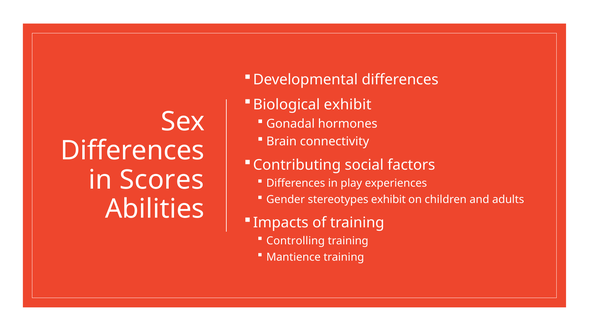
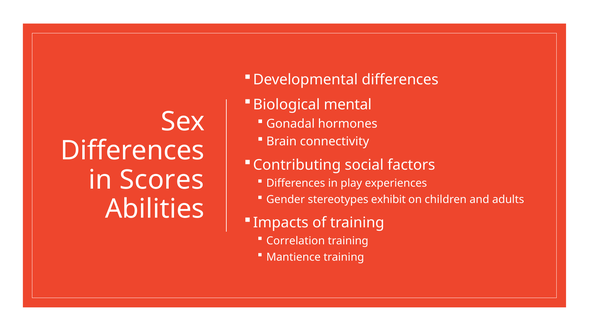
Biological exhibit: exhibit -> mental
Controlling: Controlling -> Correlation
